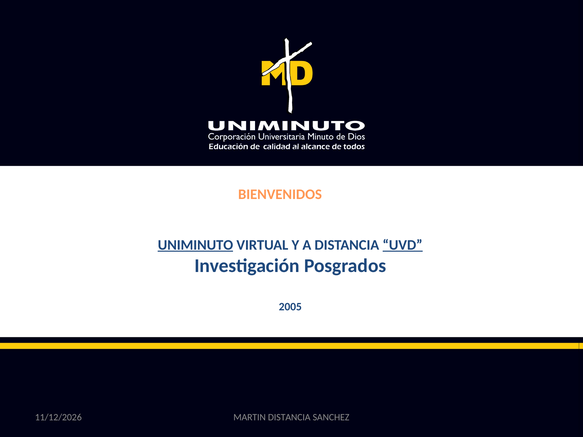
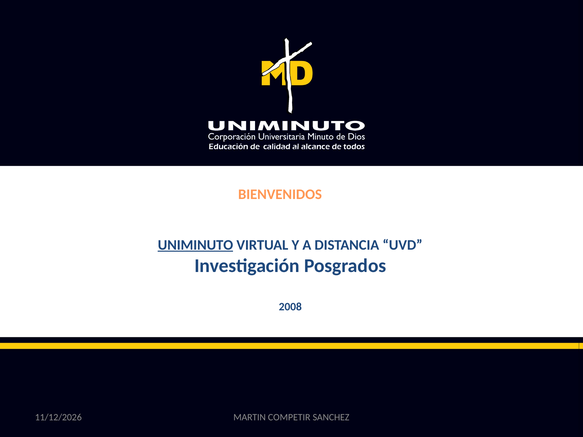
UVD underline: present -> none
2005: 2005 -> 2008
MARTIN DISTANCIA: DISTANCIA -> COMPETIR
